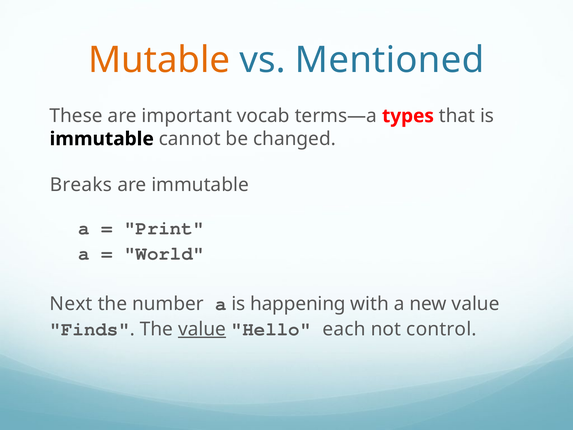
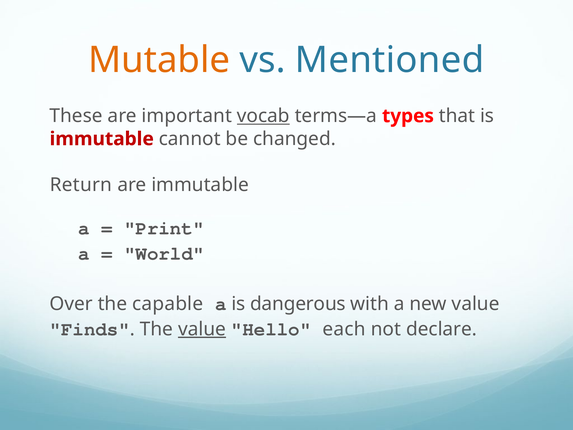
vocab underline: none -> present
immutable at (102, 139) colour: black -> red
Breaks: Breaks -> Return
Next: Next -> Over
number: number -> capable
happening: happening -> dangerous
control: control -> declare
